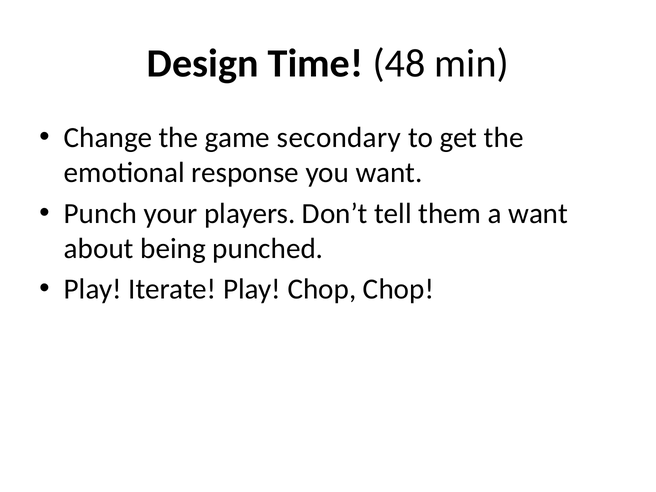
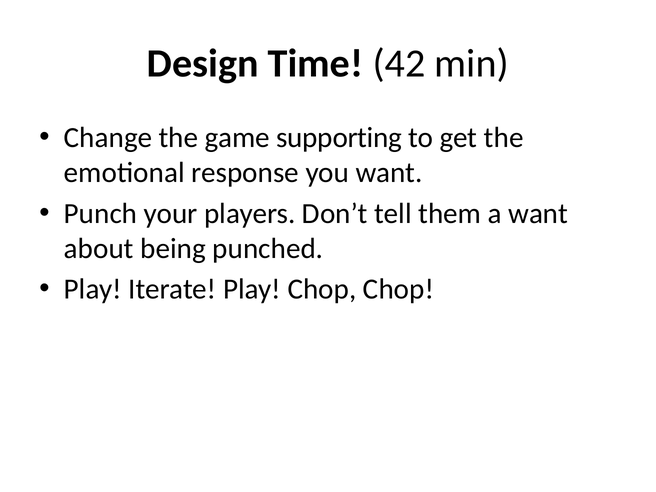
48: 48 -> 42
secondary: secondary -> supporting
